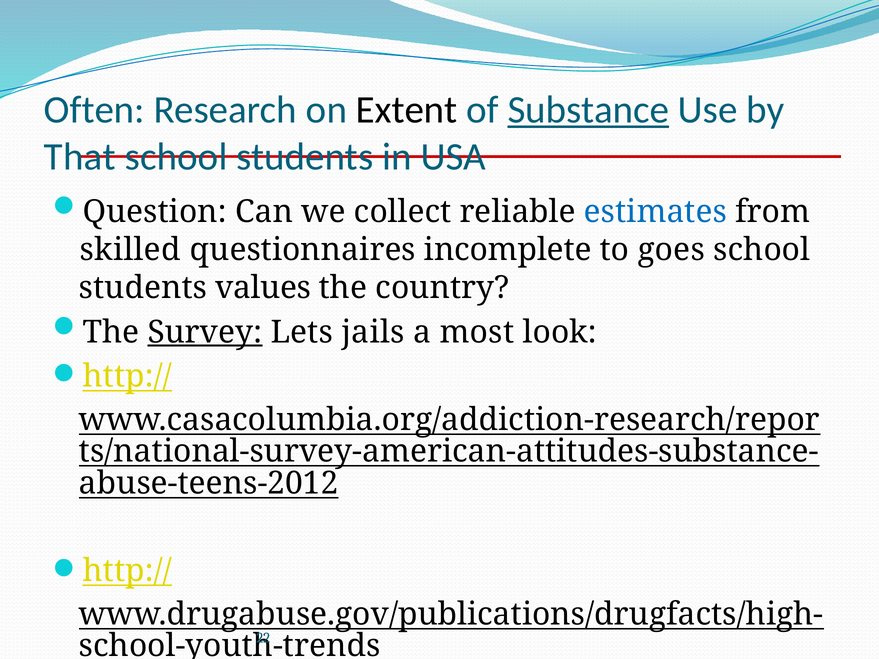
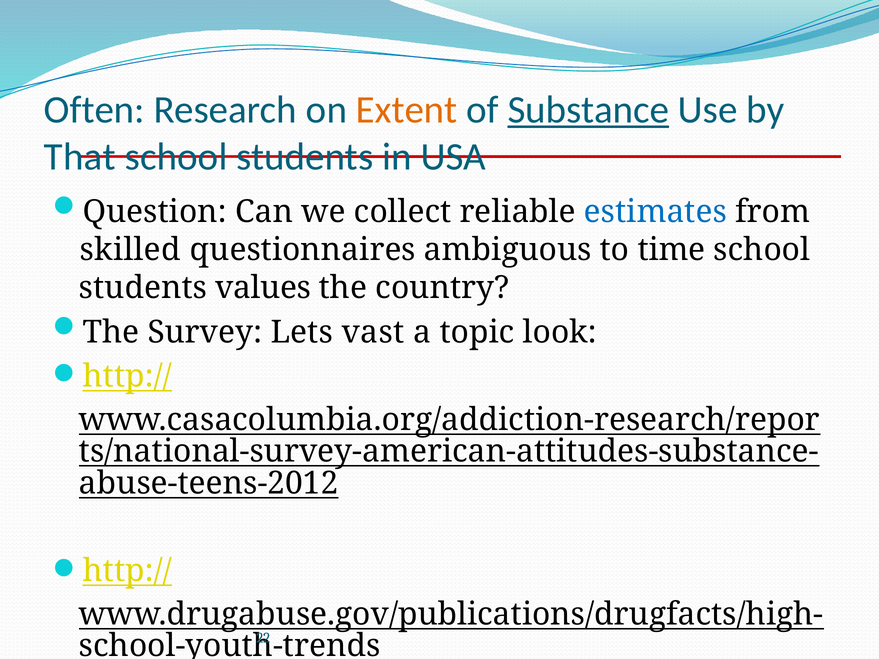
Extent colour: black -> orange
incomplete: incomplete -> ambiguous
goes: goes -> time
Survey underline: present -> none
jails: jails -> vast
most: most -> topic
